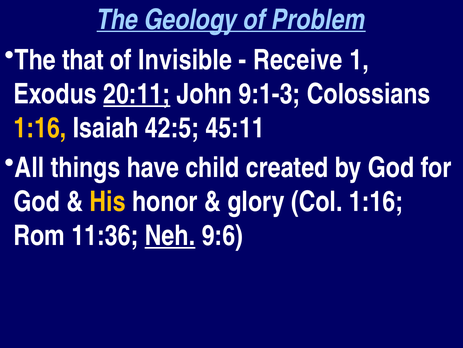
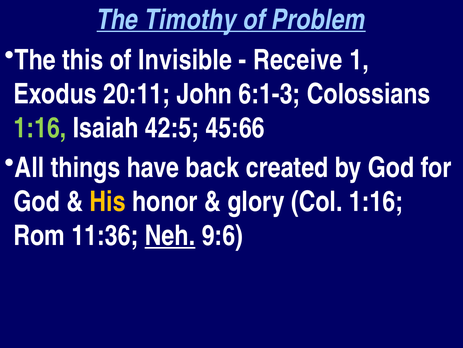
Geology: Geology -> Timothy
that: that -> this
20:11 underline: present -> none
9:1-3: 9:1-3 -> 6:1-3
1:16 at (40, 128) colour: yellow -> light green
45:11: 45:11 -> 45:66
child: child -> back
